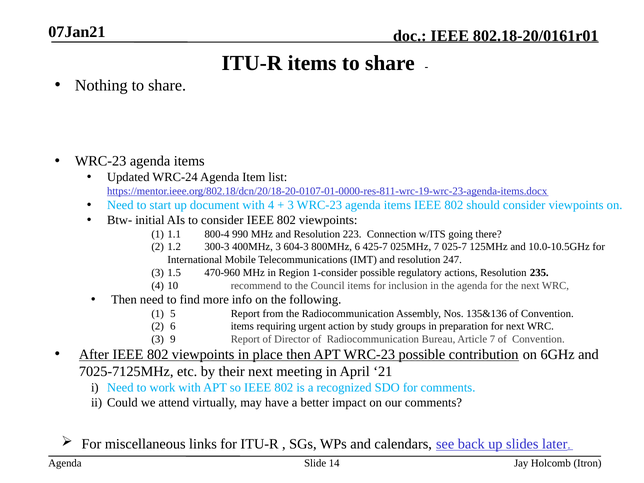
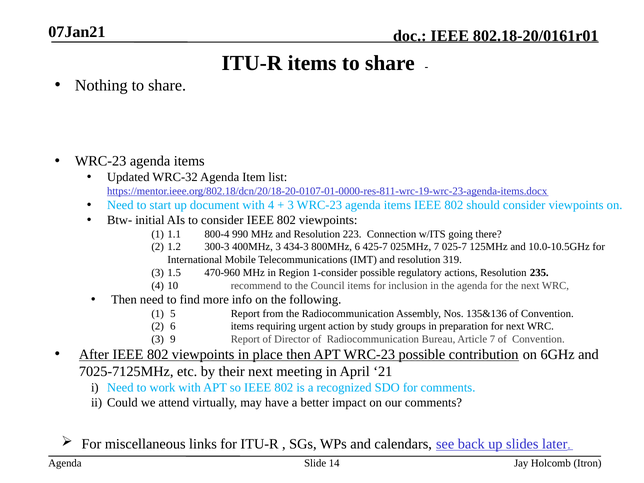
WRC-24: WRC-24 -> WRC-32
604-3: 604-3 -> 434-3
247: 247 -> 319
